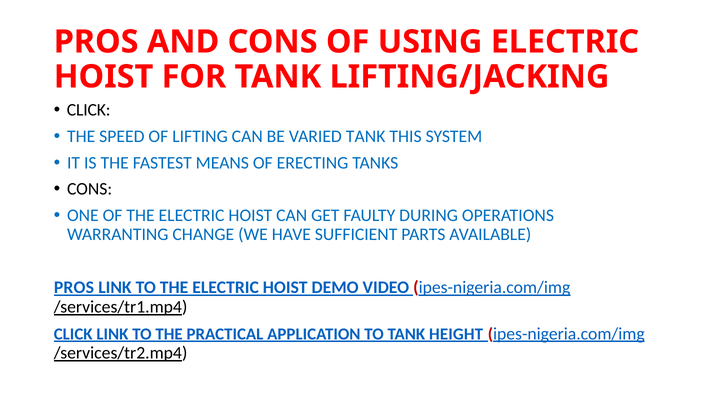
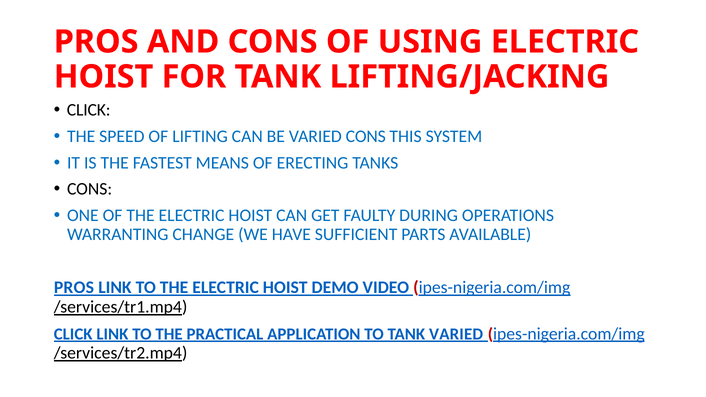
VARIED TANK: TANK -> CONS
TANK HEIGHT: HEIGHT -> VARIED
